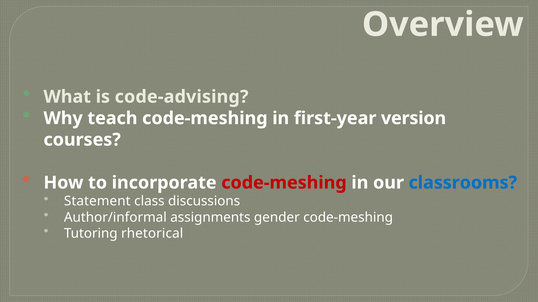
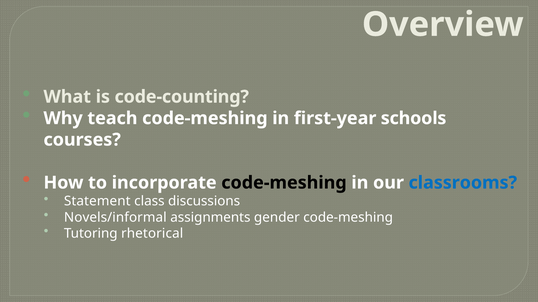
code-advising: code-advising -> code-counting
version: version -> schools
code-meshing at (284, 183) colour: red -> black
Author/informal: Author/informal -> Novels/informal
